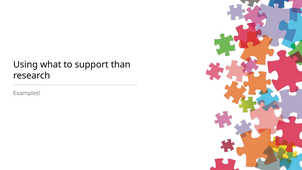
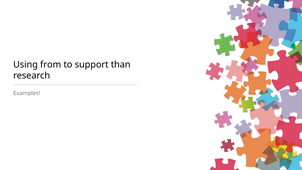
what: what -> from
